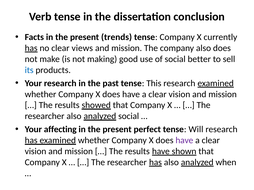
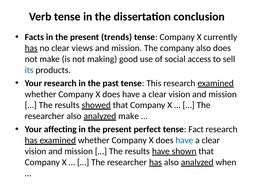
better: better -> access
analyzed social: social -> make
Will: Will -> Fact
have at (184, 141) colour: purple -> blue
